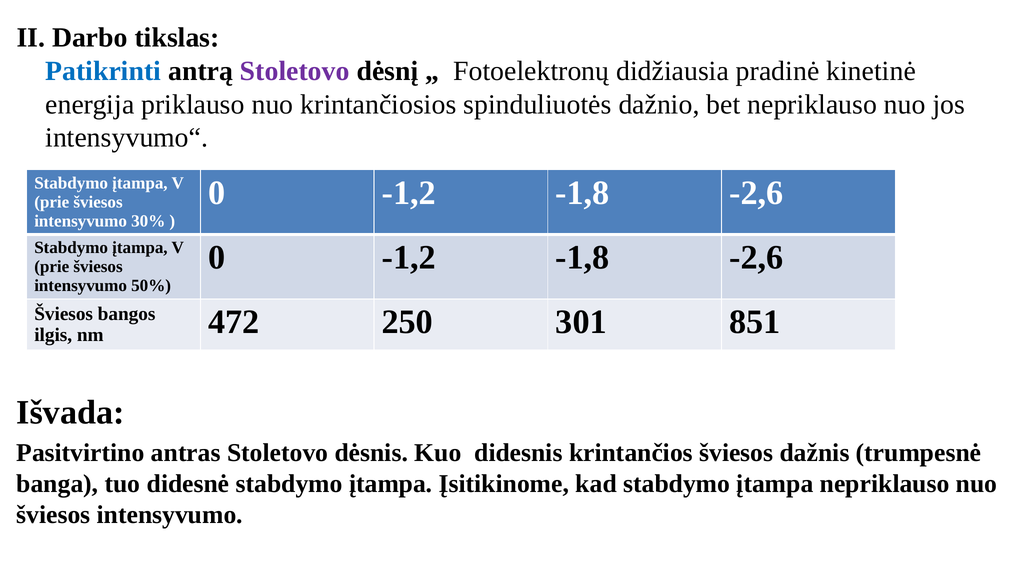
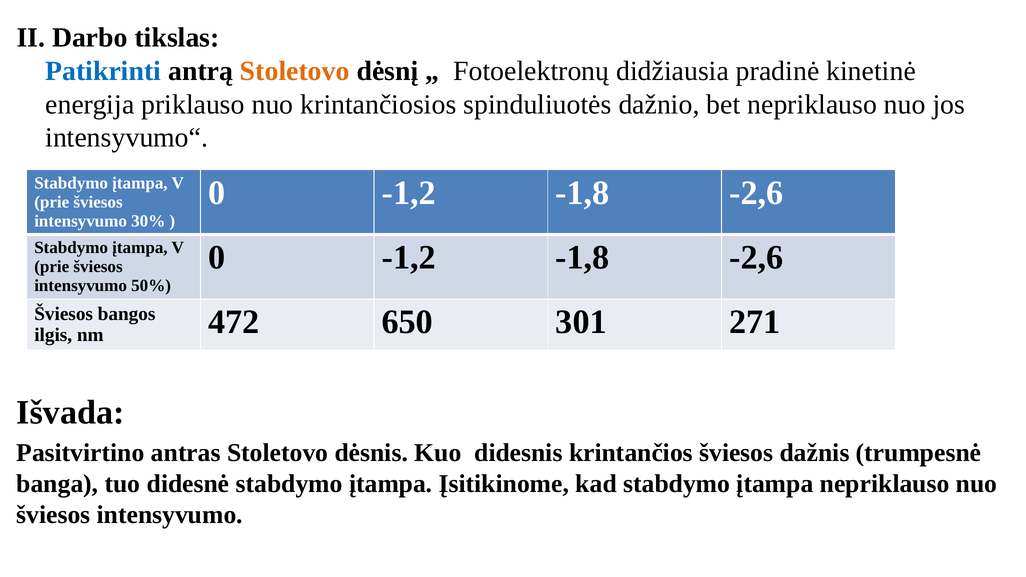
Stoletovo at (295, 71) colour: purple -> orange
250: 250 -> 650
851: 851 -> 271
